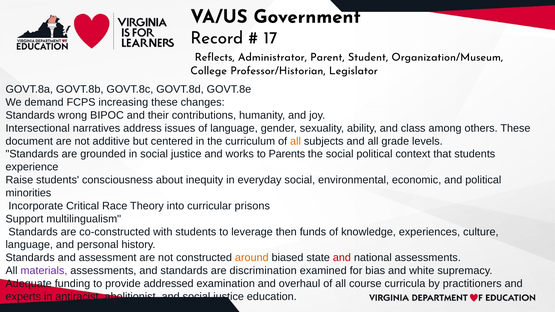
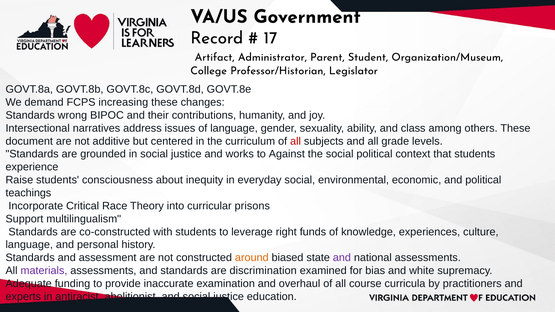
Reflects: Reflects -> Artifact
all at (296, 141) colour: orange -> red
Parents: Parents -> Against
minorities: minorities -> teachings
then: then -> right
and at (342, 258) colour: red -> purple
addressed: addressed -> inaccurate
